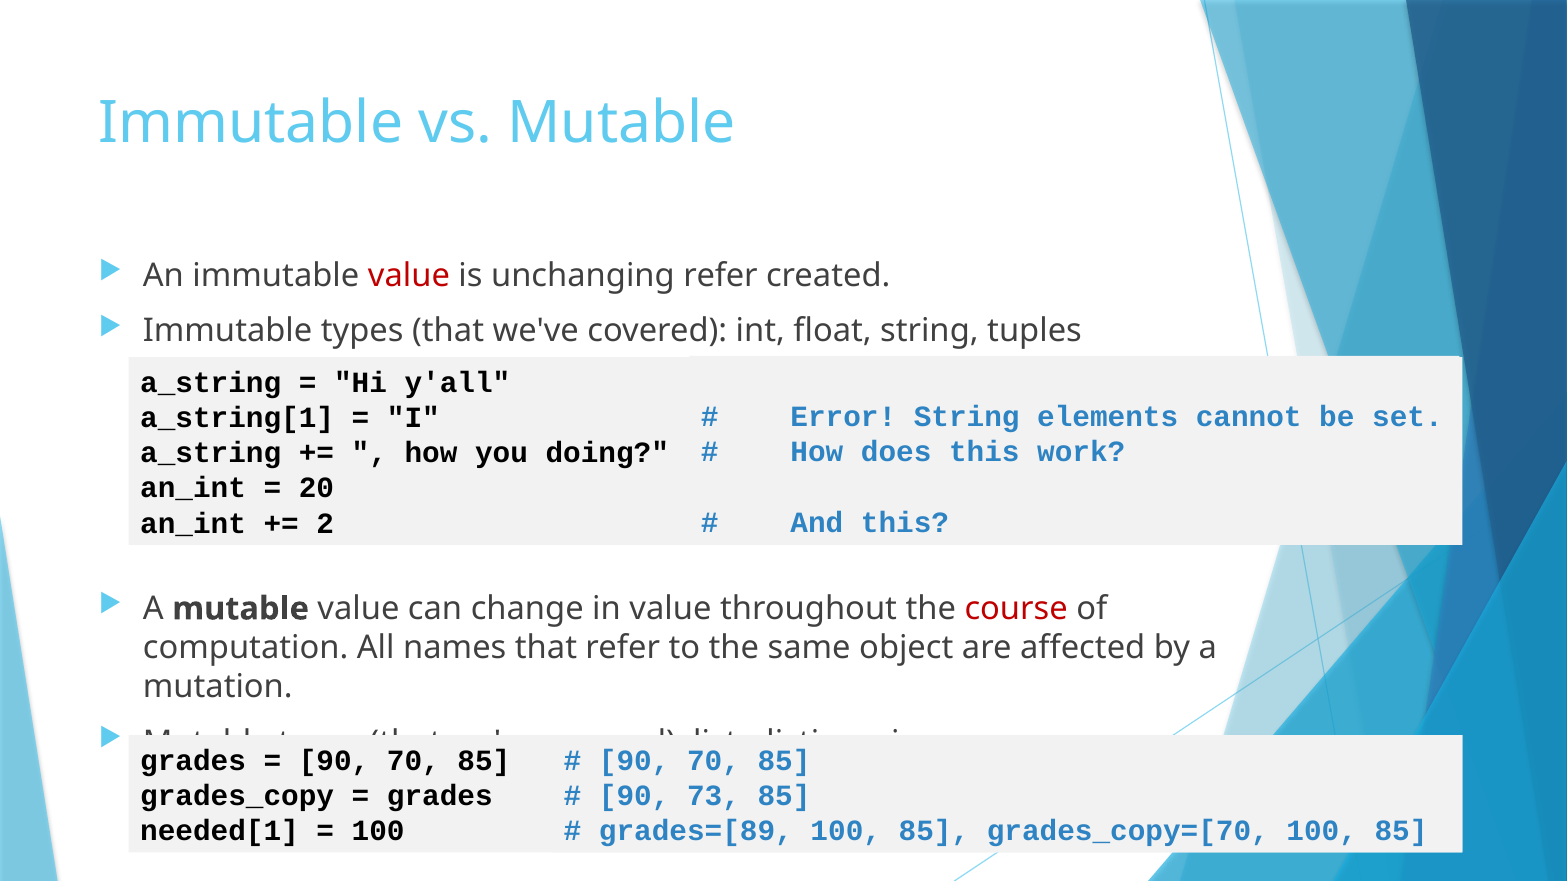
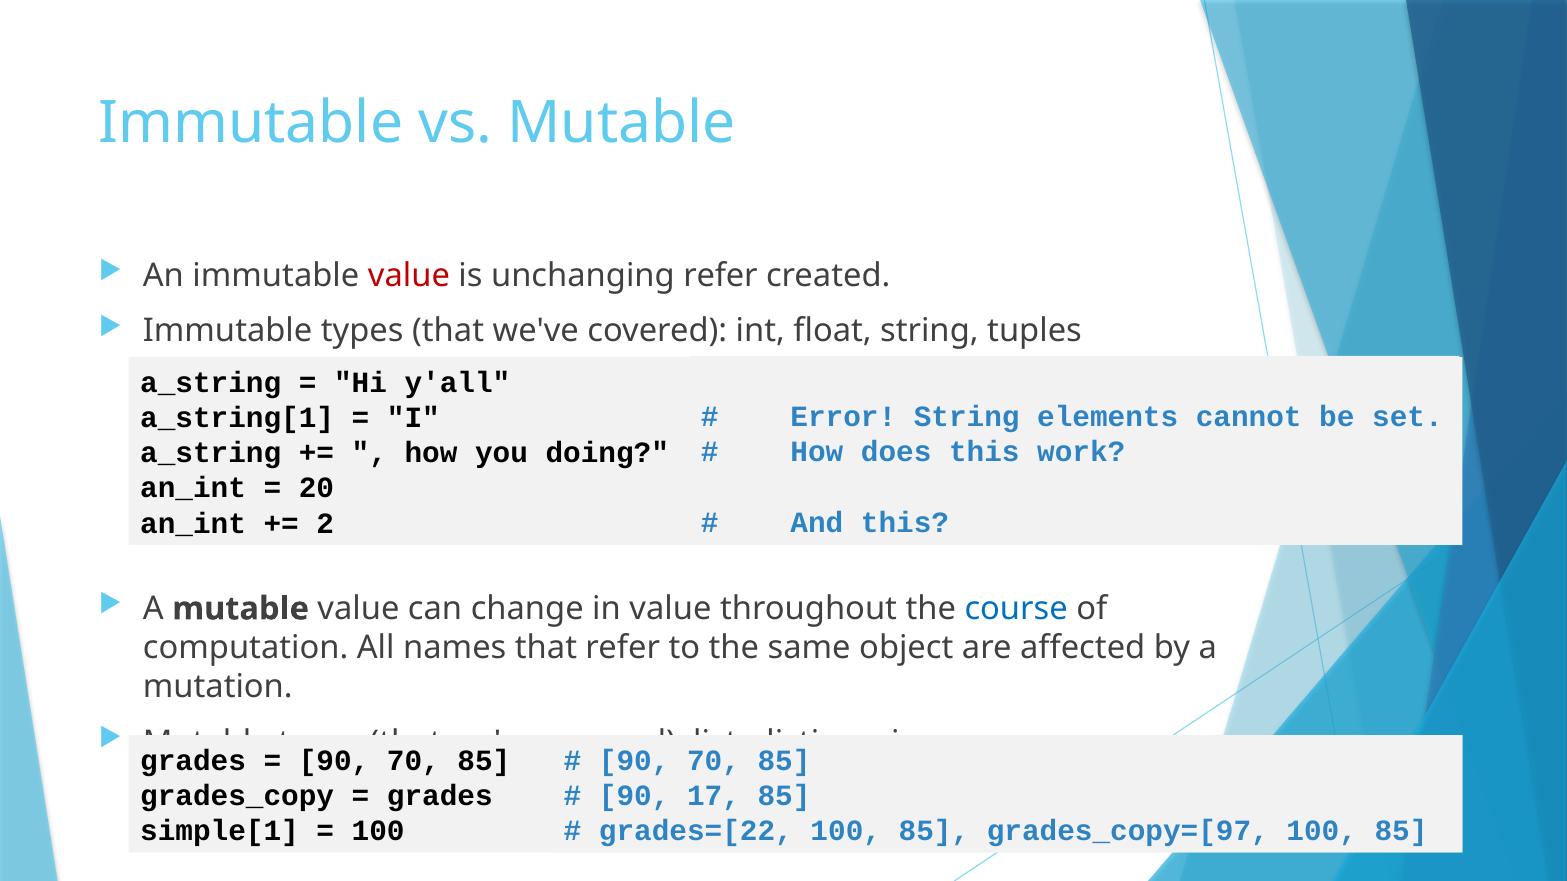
course colour: red -> blue
73: 73 -> 17
needed[1: needed[1 -> simple[1
grades=[89: grades=[89 -> grades=[22
grades_copy=[70: grades_copy=[70 -> grades_copy=[97
